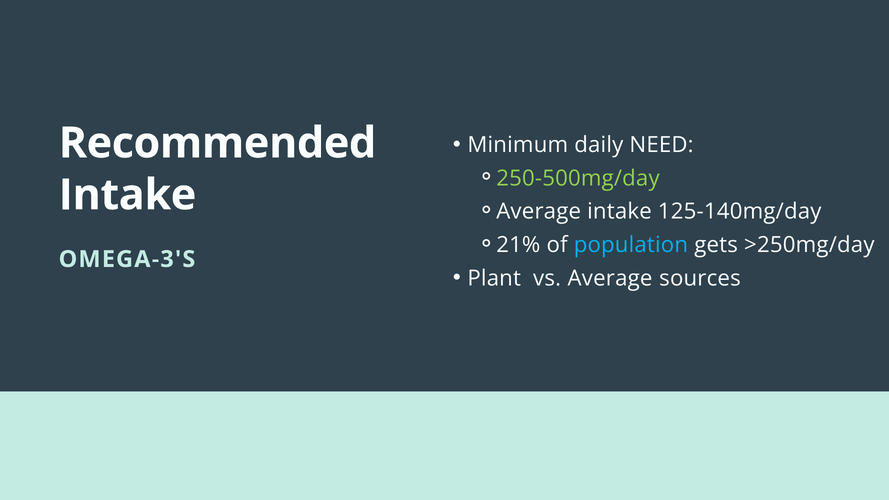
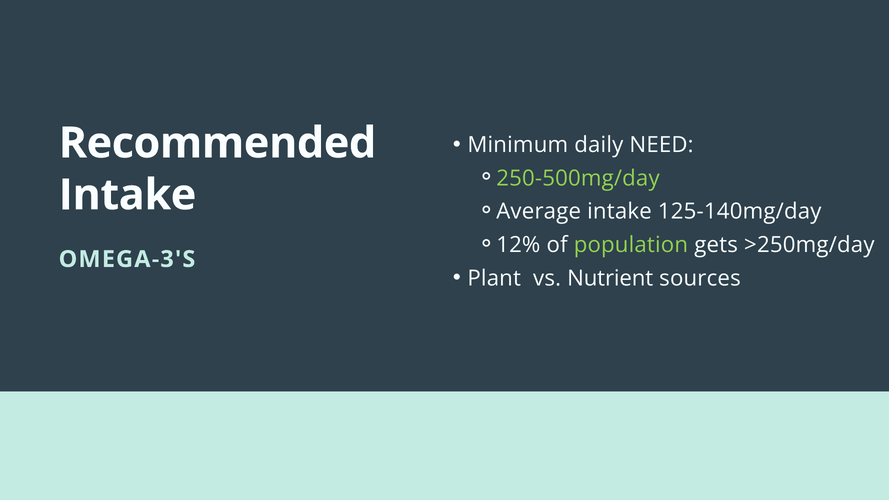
21%: 21% -> 12%
population colour: light blue -> light green
vs Average: Average -> Nutrient
